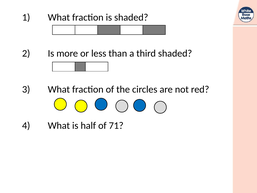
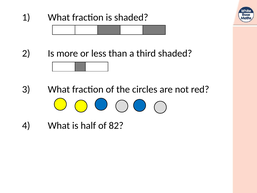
71: 71 -> 82
